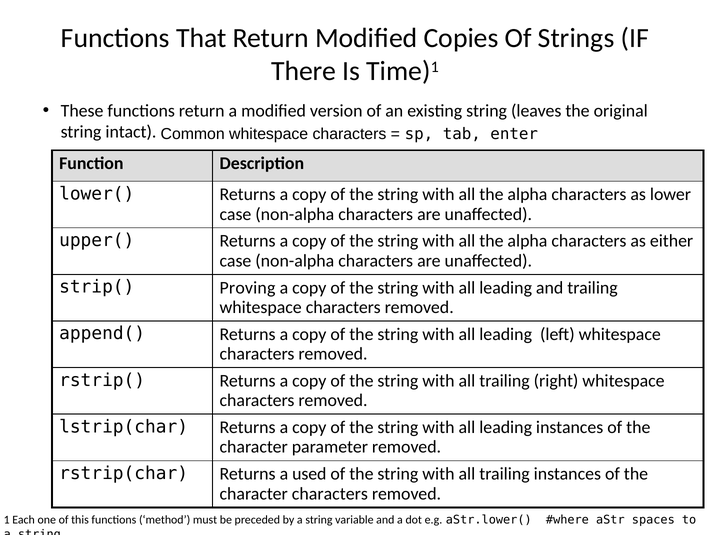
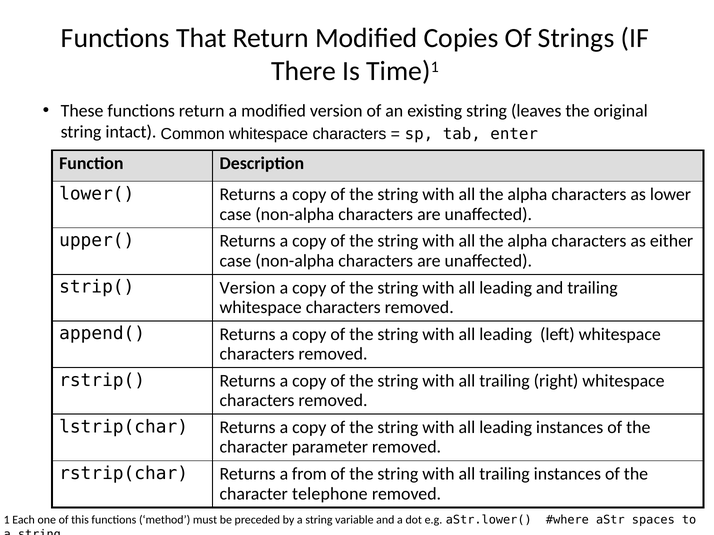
strip( Proving: Proving -> Version
used: used -> from
character characters: characters -> telephone
